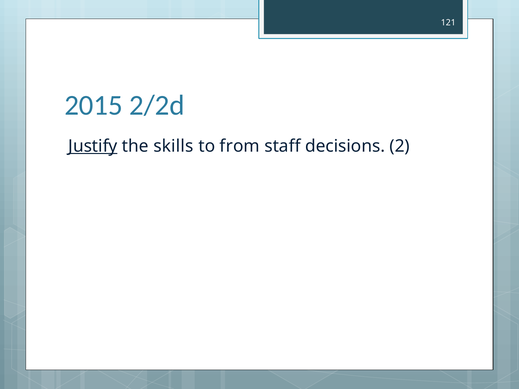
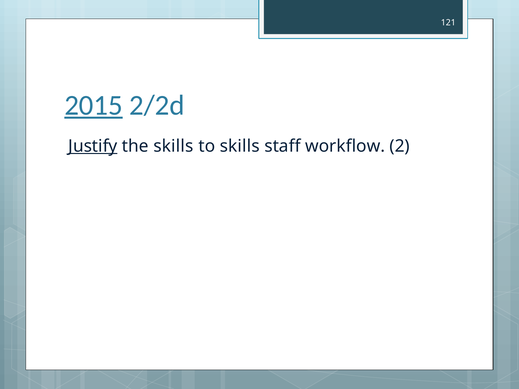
2015 underline: none -> present
to from: from -> skills
decisions: decisions -> workflow
